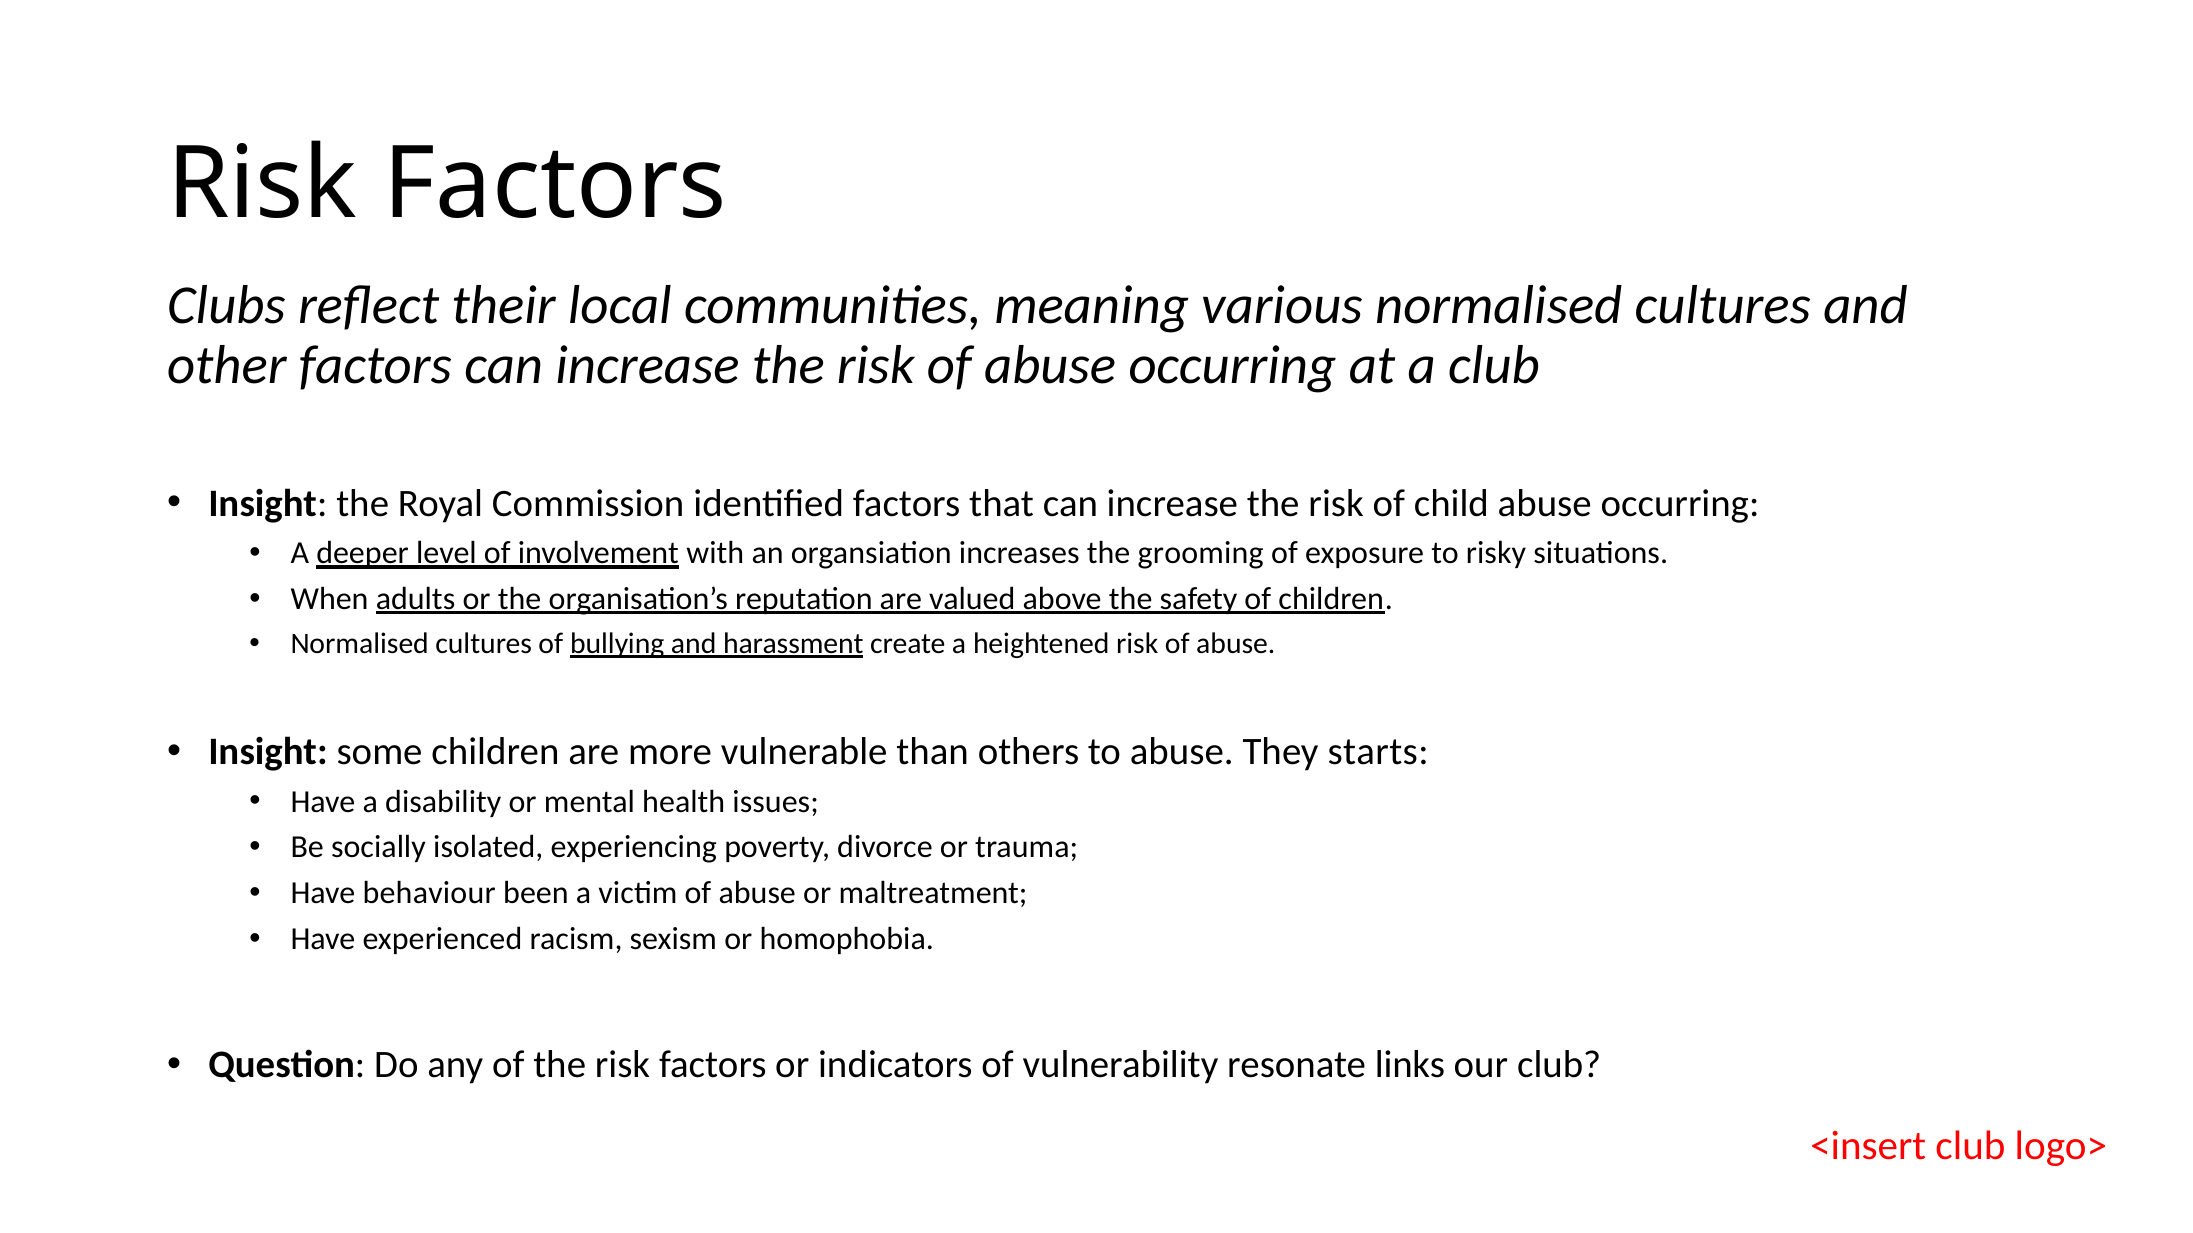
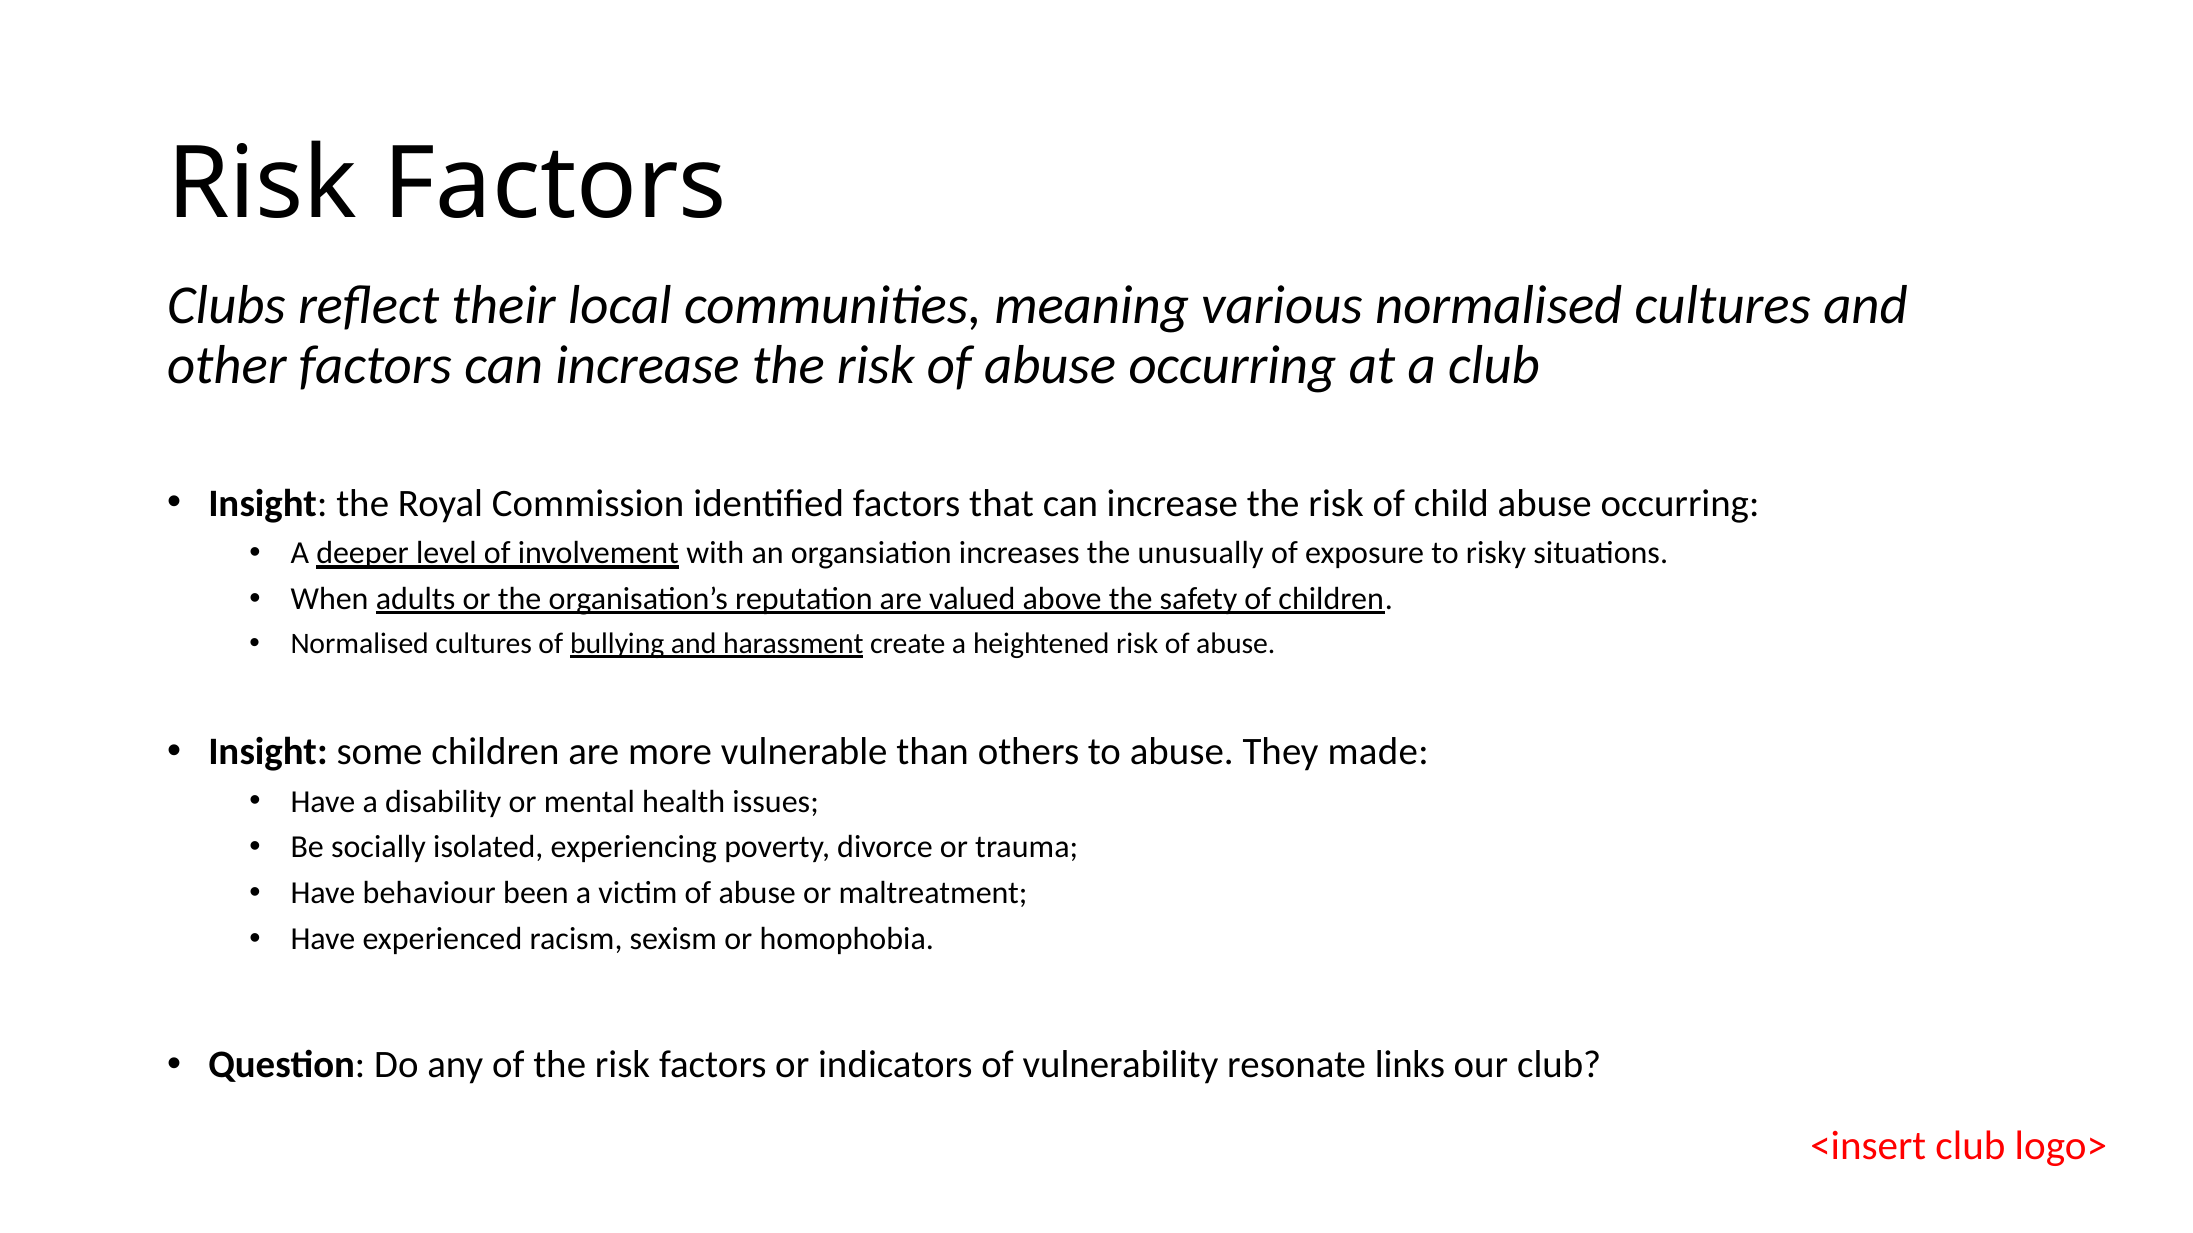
grooming: grooming -> unusually
starts: starts -> made
